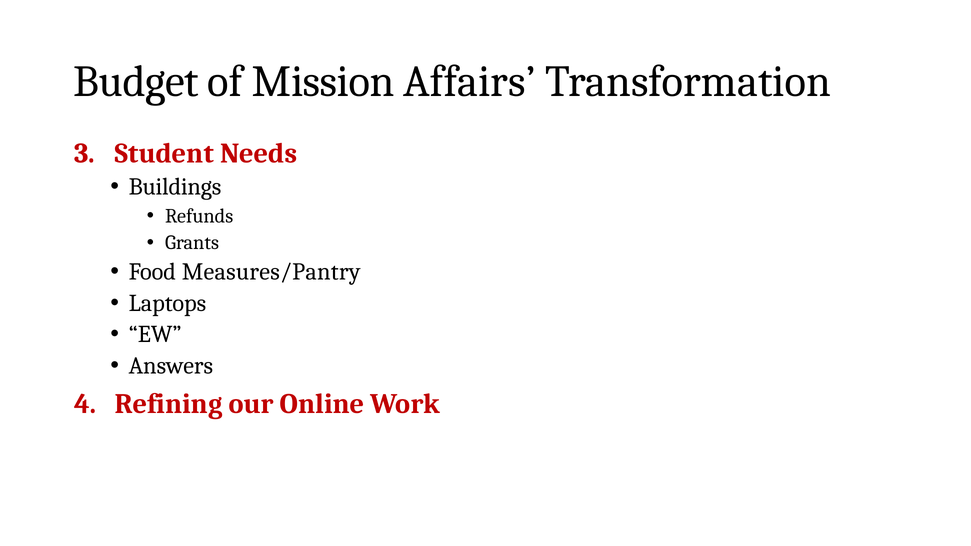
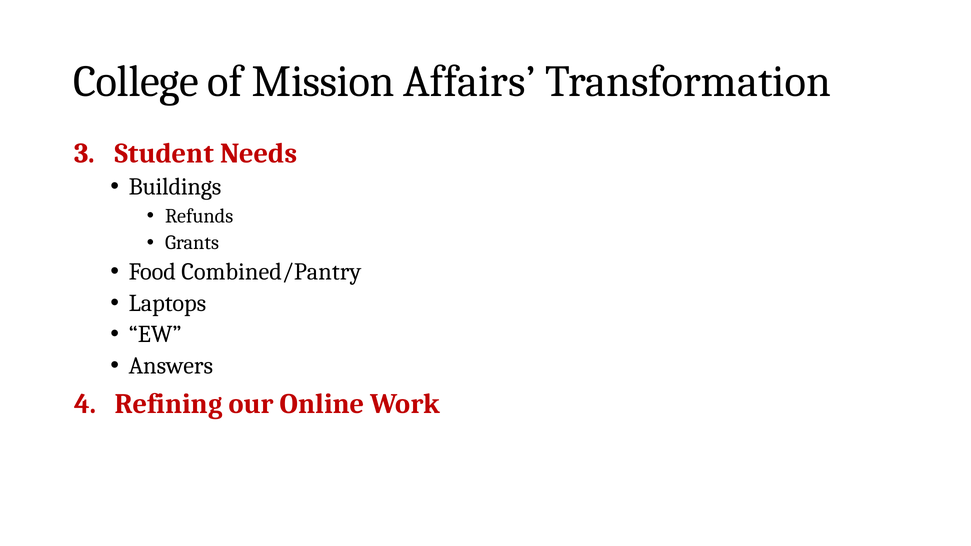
Budget: Budget -> College
Measures/Pantry: Measures/Pantry -> Combined/Pantry
